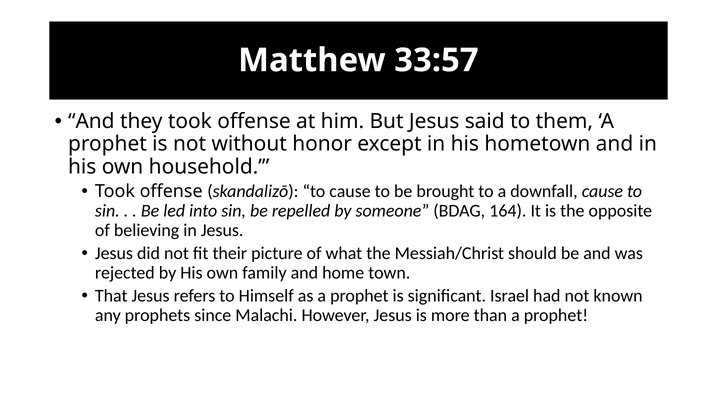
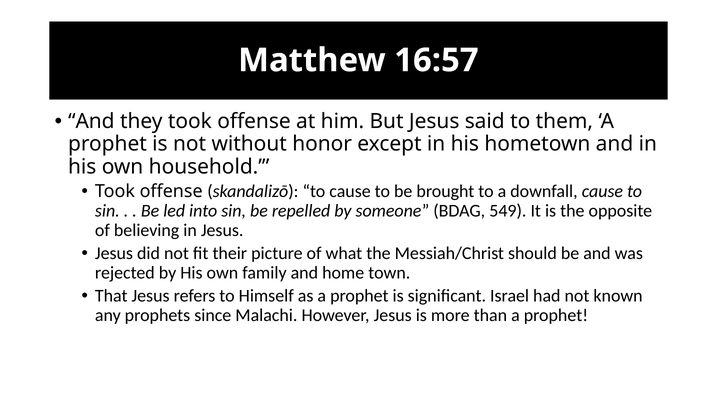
33:57: 33:57 -> 16:57
164: 164 -> 549
